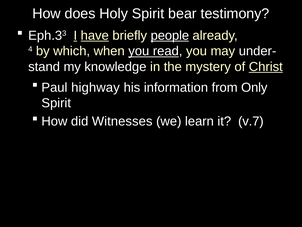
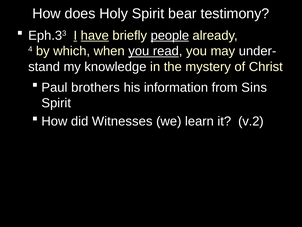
Christ underline: present -> none
highway: highway -> brothers
Only: Only -> Sins
v.7: v.7 -> v.2
